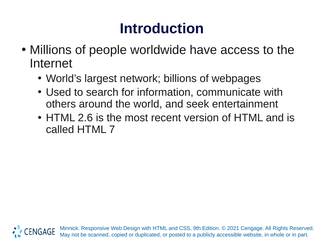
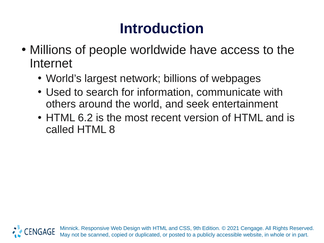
2.6: 2.6 -> 6.2
7: 7 -> 8
